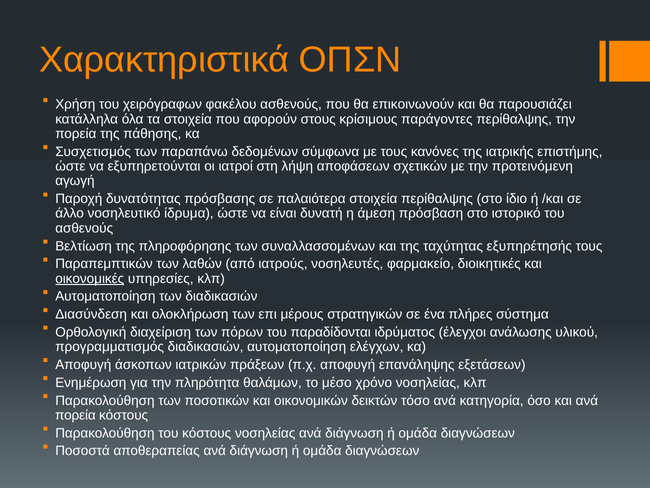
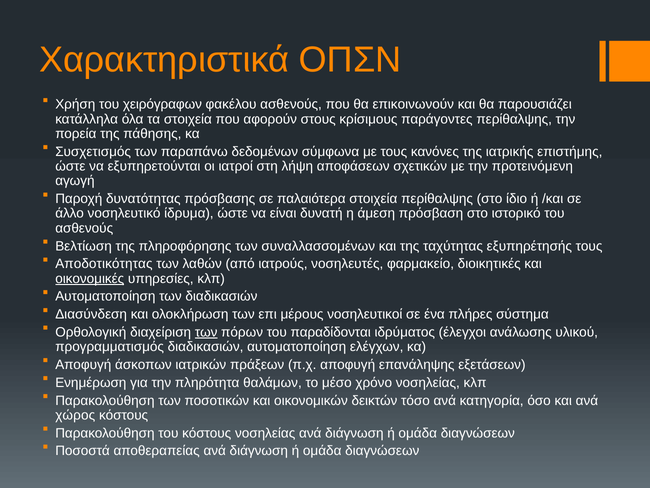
Παραπεμπτικών: Παραπεμπτικών -> Αποδοτικότητας
στρατηγικών: στρατηγικών -> νοσηλευτικοί
των at (206, 332) underline: none -> present
πορεία at (75, 415): πορεία -> χώρος
